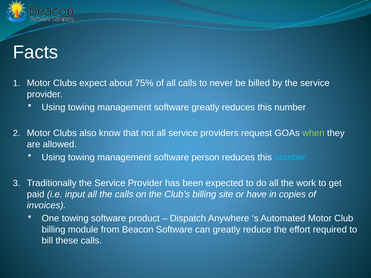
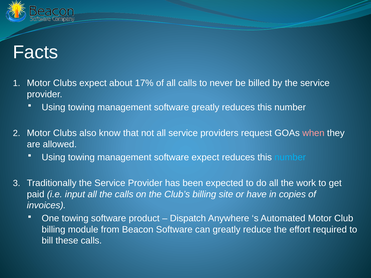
75%: 75% -> 17%
when colour: light green -> pink
software person: person -> expect
